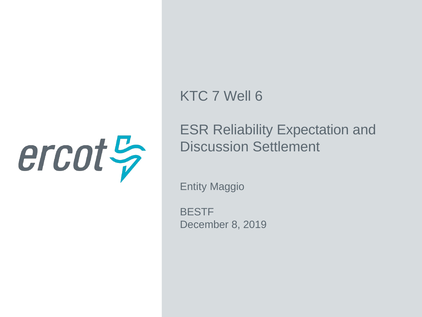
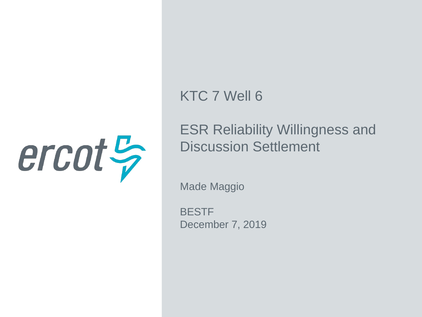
Expectation: Expectation -> Willingness
Entity: Entity -> Made
December 8: 8 -> 7
